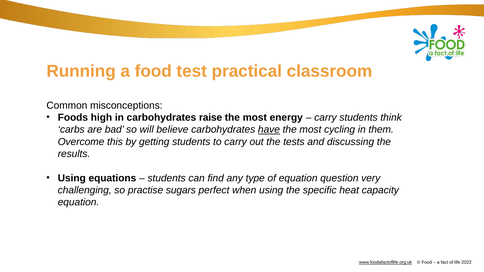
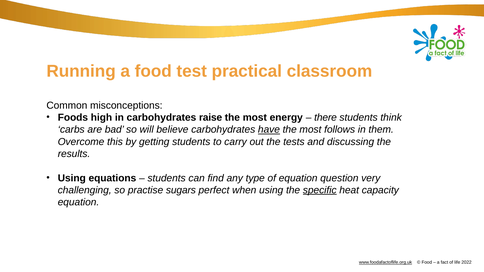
carry at (325, 118): carry -> there
cycling: cycling -> follows
specific underline: none -> present
